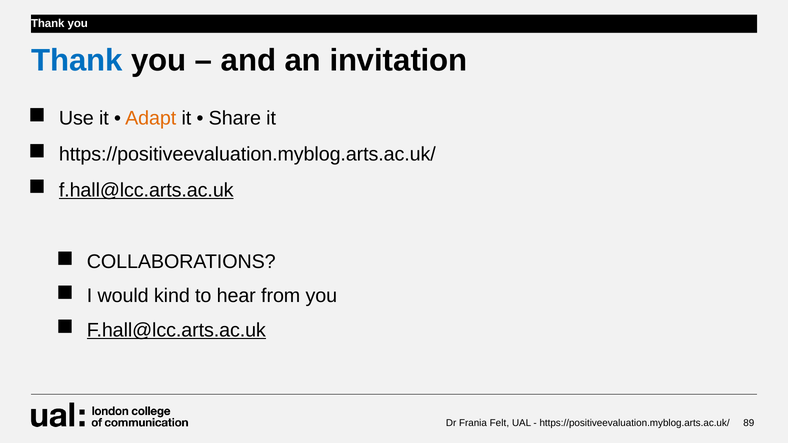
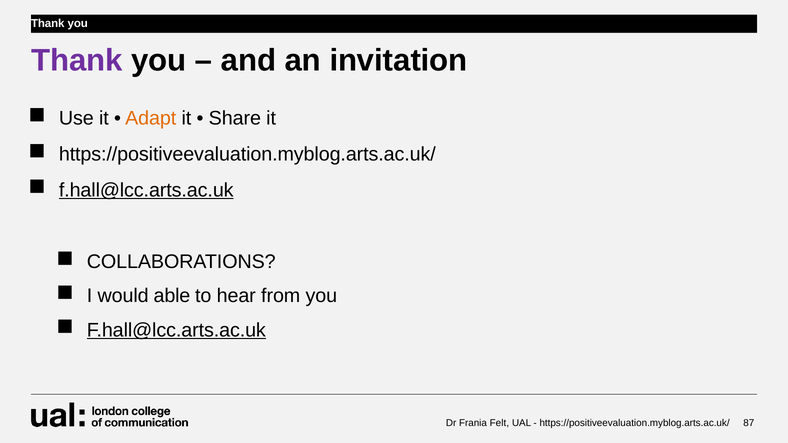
Thank at (77, 60) colour: blue -> purple
kind: kind -> able
89: 89 -> 87
